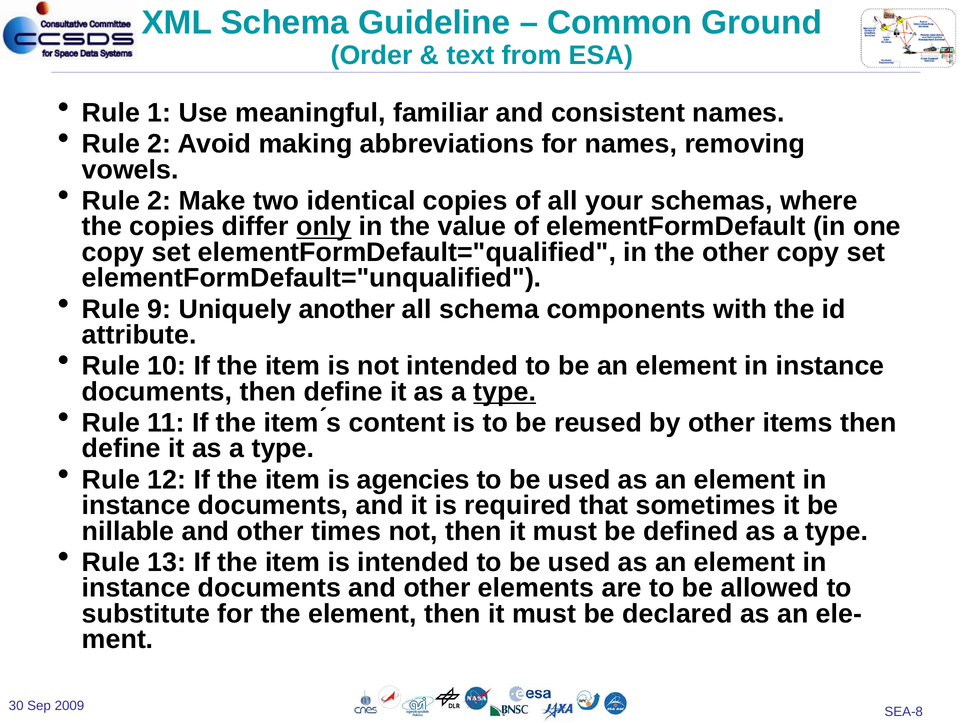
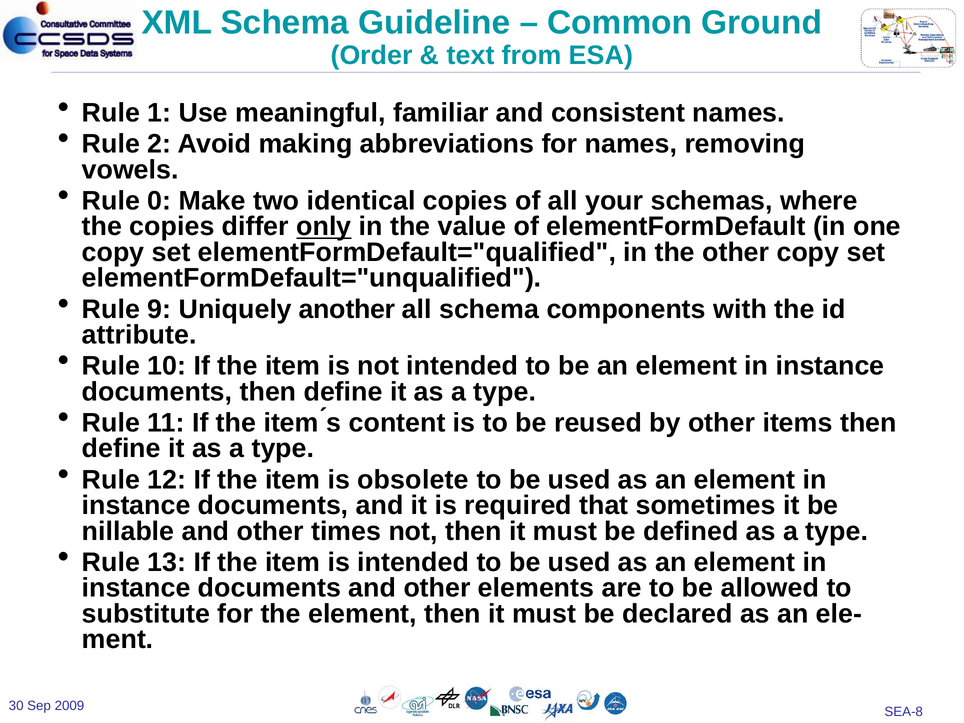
2 at (159, 201): 2 -> 0
type at (505, 392) underline: present -> none
agencies: agencies -> obsolete
